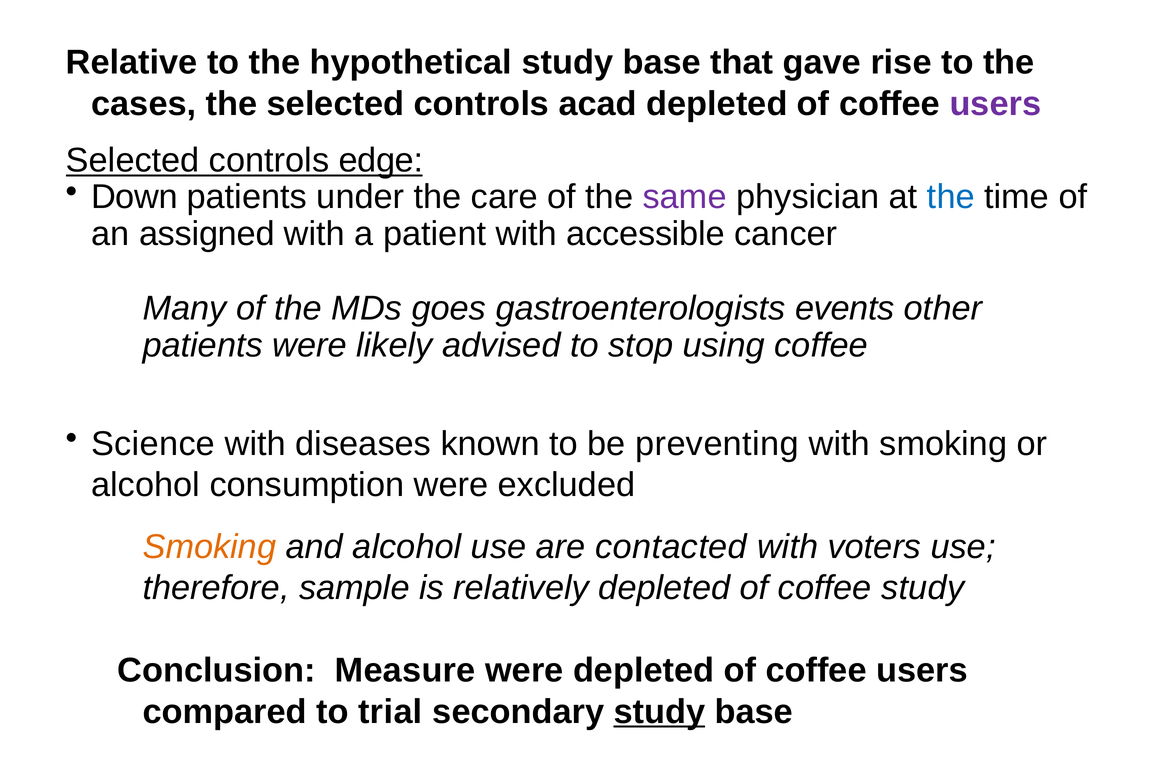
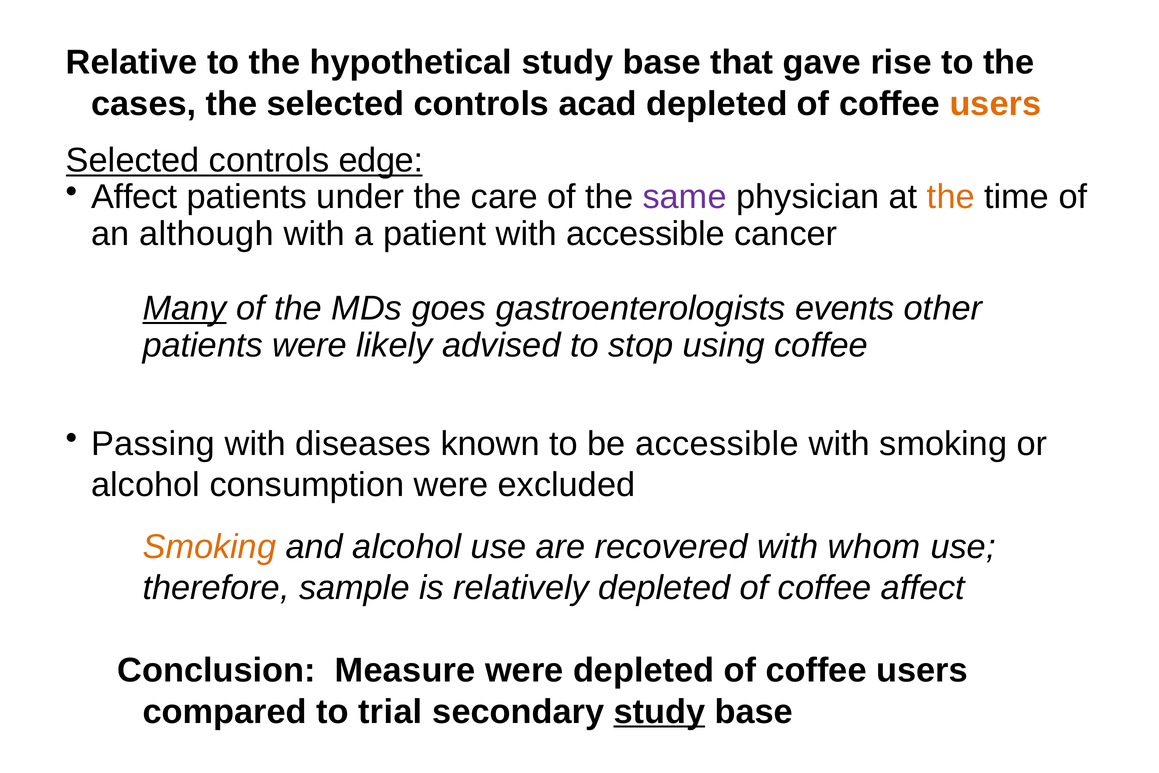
users at (995, 104) colour: purple -> orange
Down at (134, 197): Down -> Affect
the at (951, 197) colour: blue -> orange
assigned: assigned -> although
Many underline: none -> present
Science: Science -> Passing
be preventing: preventing -> accessible
contacted: contacted -> recovered
voters: voters -> whom
coffee study: study -> affect
